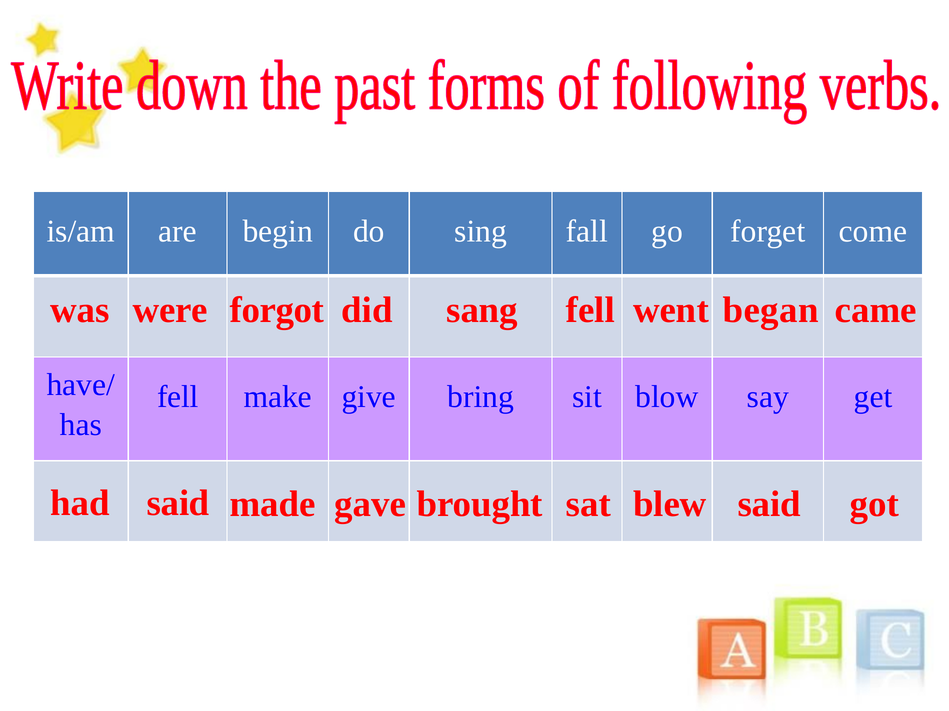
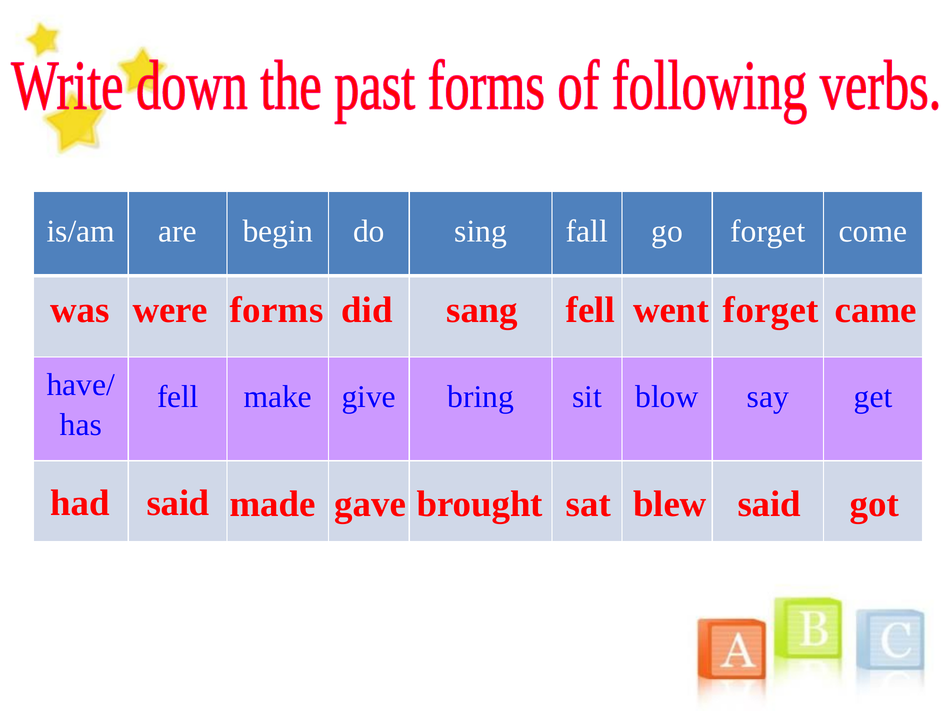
forgot: forgot -> forms
went began: began -> forget
